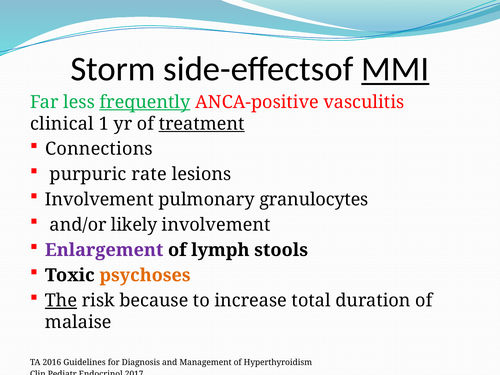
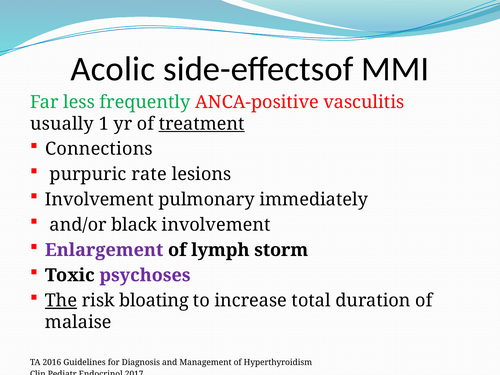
Storm: Storm -> Acolic
MMI underline: present -> none
frequently underline: present -> none
clinical: clinical -> usually
granulocytes: granulocytes -> immediately
likely: likely -> black
stools: stools -> storm
psychoses colour: orange -> purple
because: because -> bloating
